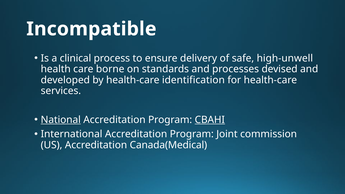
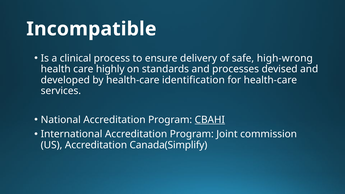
high-unwell: high-unwell -> high-wrong
borne: borne -> highly
National underline: present -> none
Canada(Medical: Canada(Medical -> Canada(Simplify
